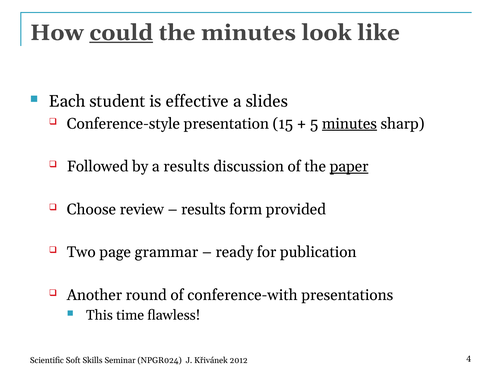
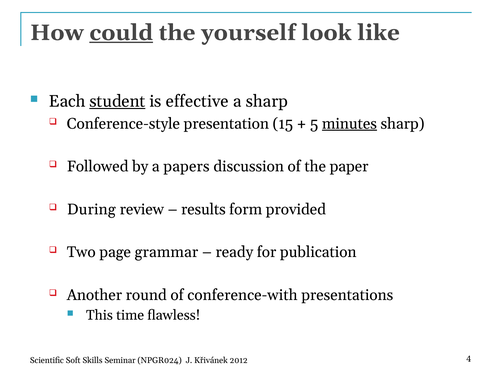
the minutes: minutes -> yourself
student underline: none -> present
a slides: slides -> sharp
a results: results -> papers
paper underline: present -> none
Choose: Choose -> During
